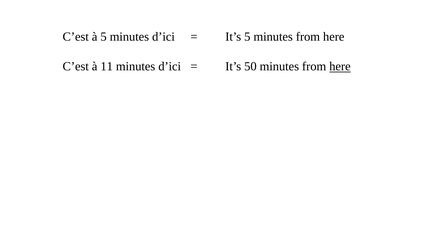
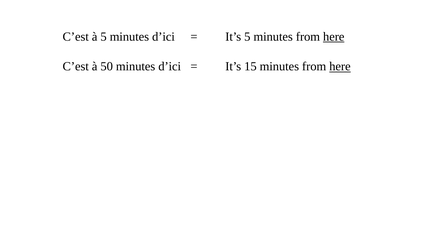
here at (334, 37) underline: none -> present
11: 11 -> 50
50: 50 -> 15
